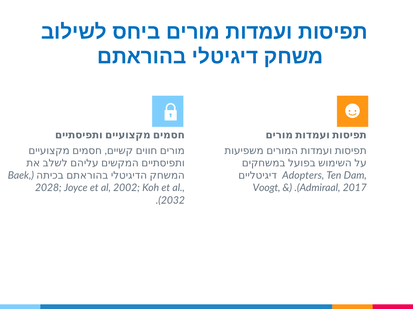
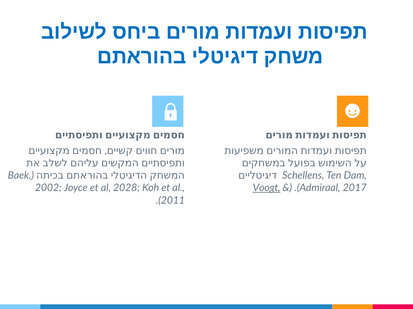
Adopters: Adopters -> Schellens
2028: 2028 -> 2002
2002: 2002 -> 2028
Voogt underline: none -> present
2032: 2032 -> 2011
